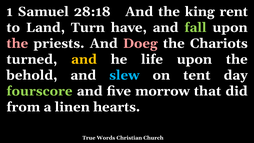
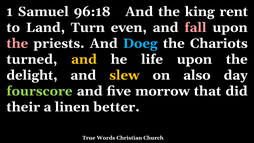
28:18: 28:18 -> 96:18
have: have -> even
fall colour: light green -> pink
Doeg colour: pink -> light blue
behold: behold -> delight
slew colour: light blue -> yellow
tent: tent -> also
from: from -> their
hearts: hearts -> better
